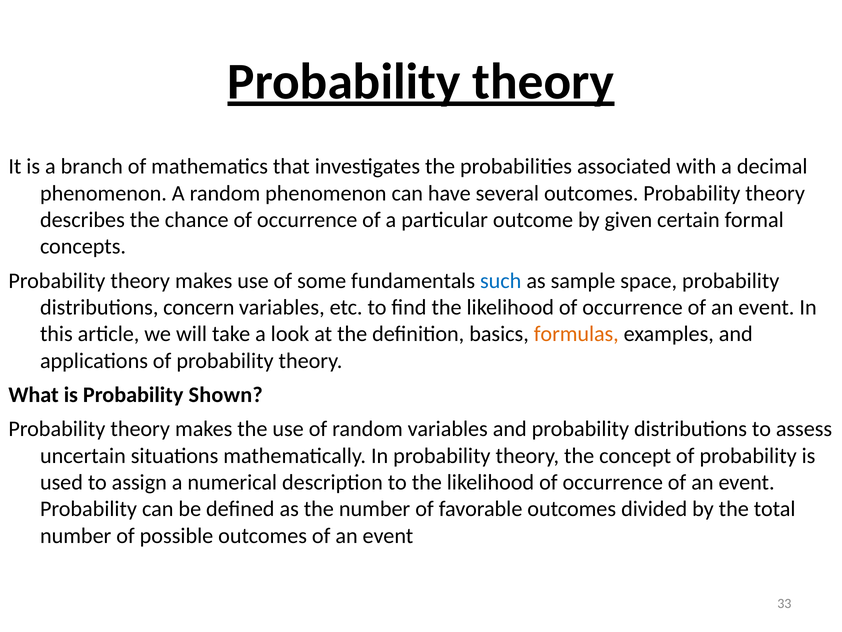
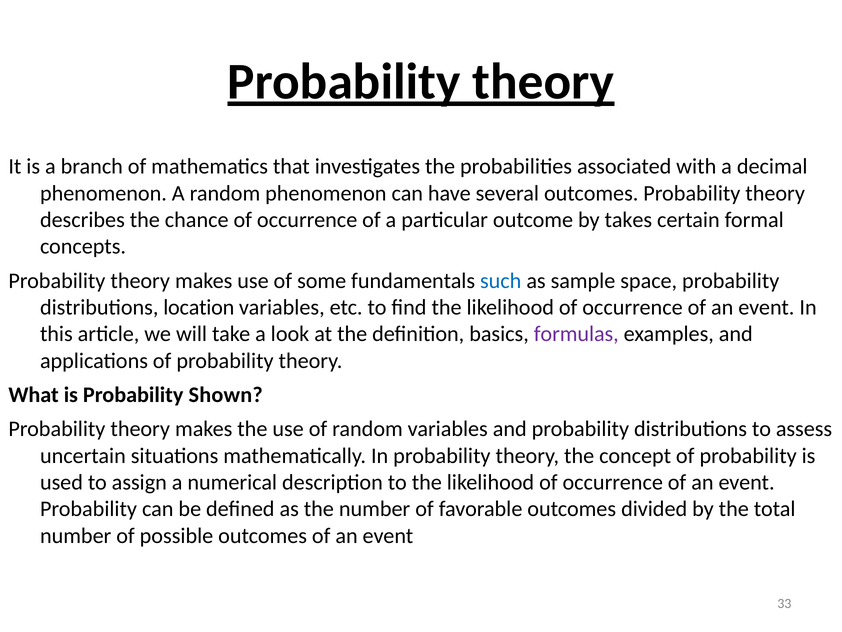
given: given -> takes
concern: concern -> location
formulas colour: orange -> purple
